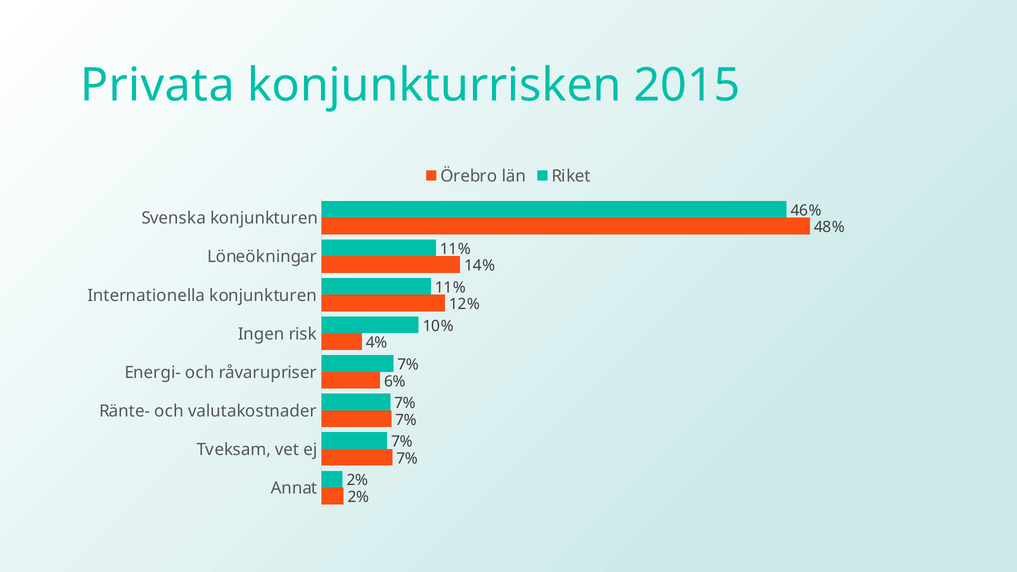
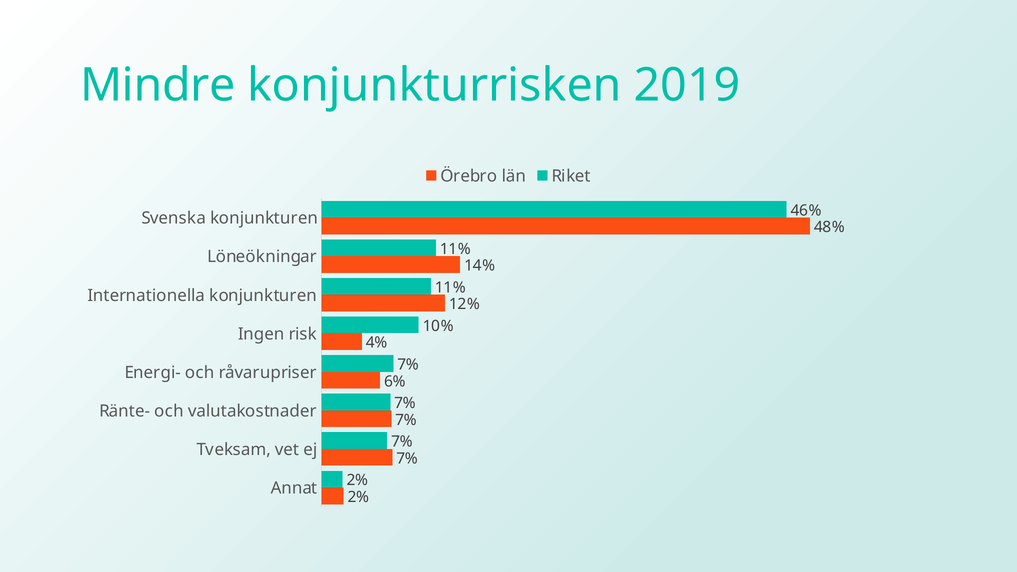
Privata: Privata -> Mindre
2015: 2015 -> 2019
